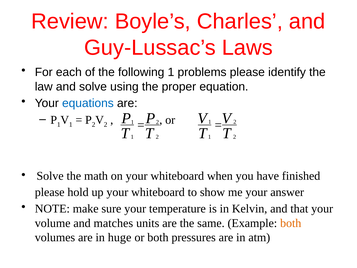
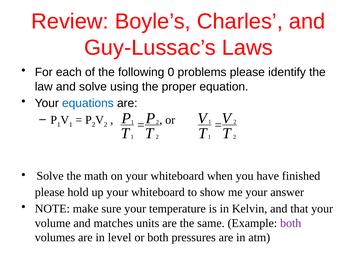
following 1: 1 -> 0
both at (291, 223) colour: orange -> purple
huge: huge -> level
